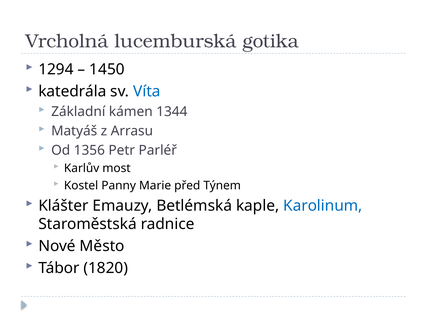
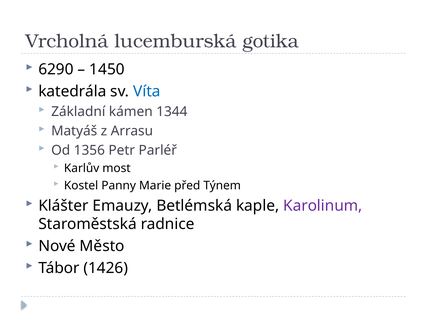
1294: 1294 -> 6290
Karolinum colour: blue -> purple
1820: 1820 -> 1426
